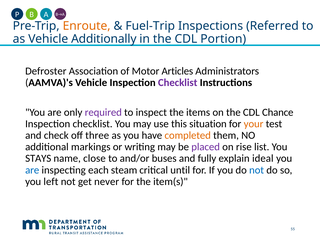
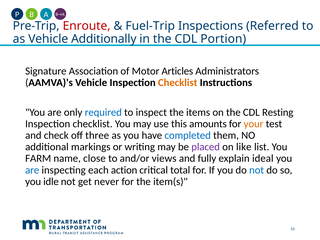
Enroute colour: orange -> red
Defroster: Defroster -> Signature
Checklist at (178, 83) colour: purple -> orange
required colour: purple -> blue
Chance: Chance -> Resting
situation: situation -> amounts
completed colour: orange -> blue
rise: rise -> like
STAYS: STAYS -> FARM
buses: buses -> views
steam: steam -> action
until: until -> total
left: left -> idle
